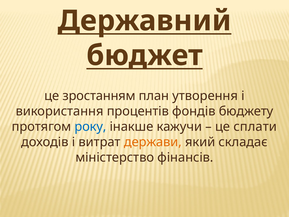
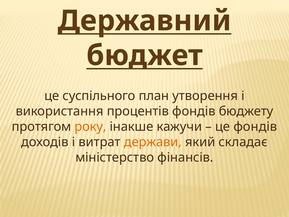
зростанням: зростанням -> суспільного
року colour: blue -> orange
це сплати: сплати -> фондів
